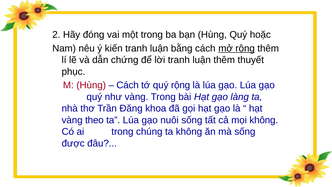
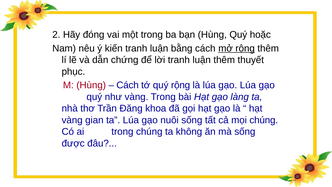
theo: theo -> gian
mọi không: không -> chúng
